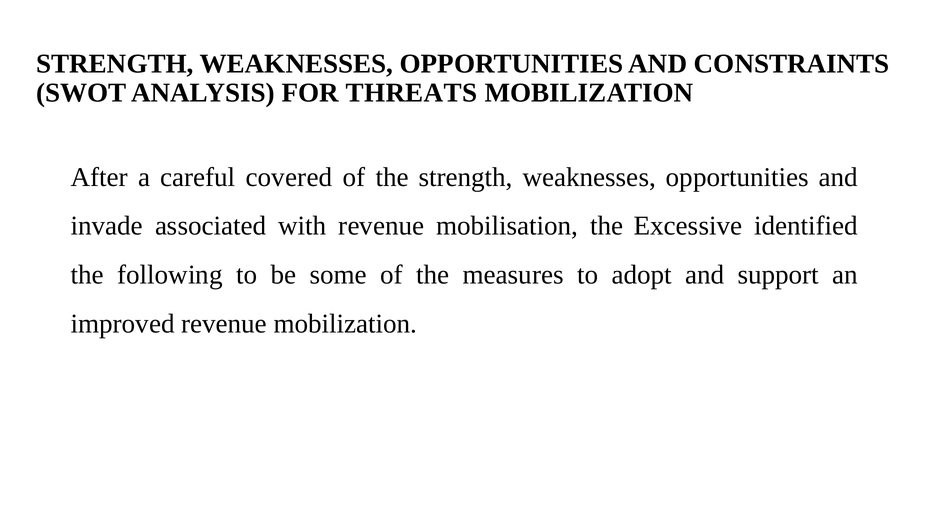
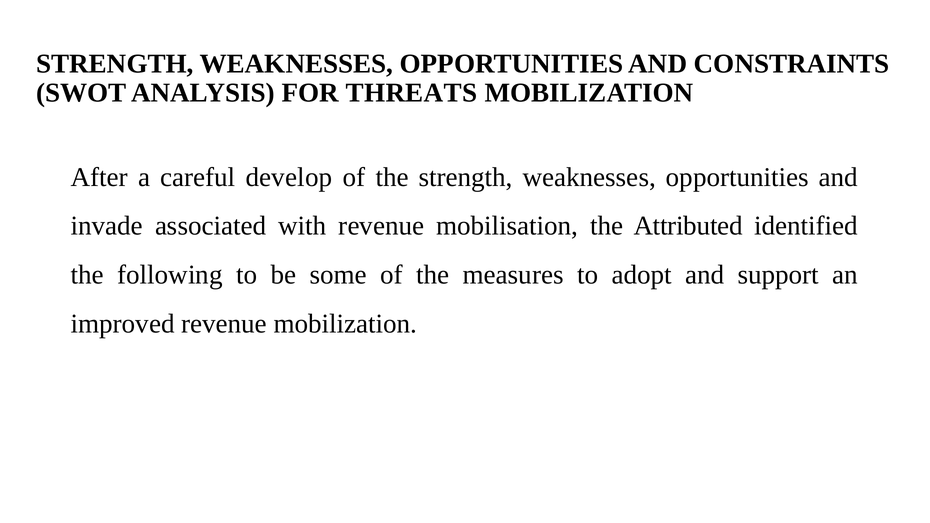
covered: covered -> develop
Excessive: Excessive -> Attributed
